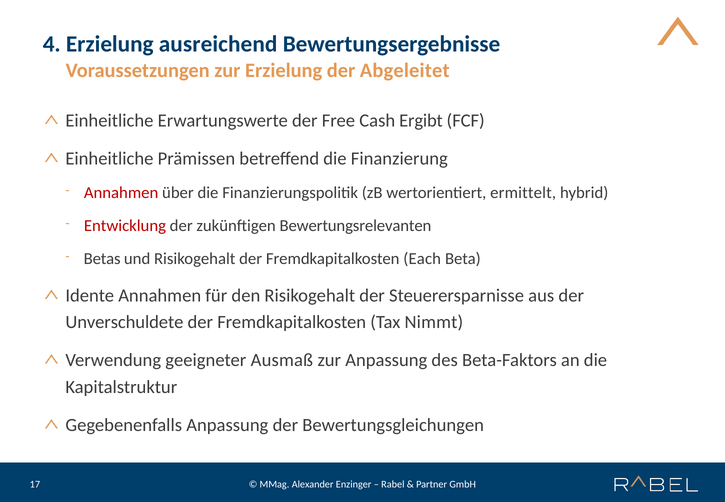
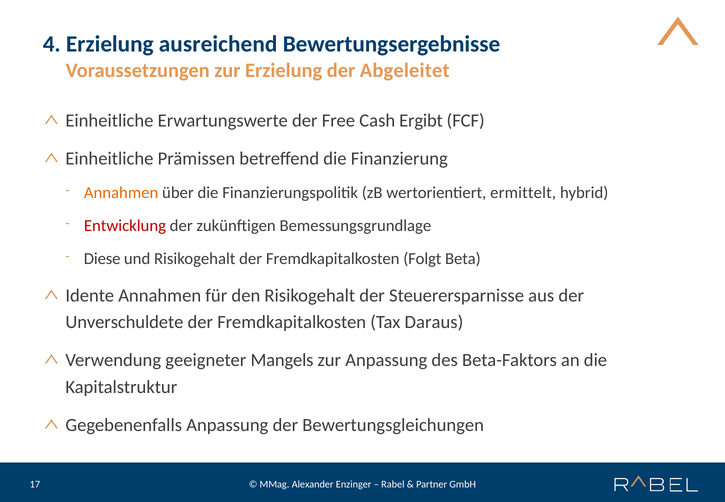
Annahmen at (121, 193) colour: red -> orange
Bewertungsrelevanten: Bewertungsrelevanten -> Bemessungsgrundlage
Betas: Betas -> Diese
Each: Each -> Folgt
Nimmt: Nimmt -> Daraus
Ausmaß: Ausmaß -> Mangels
